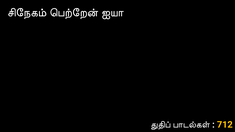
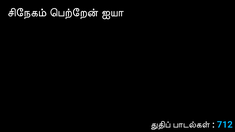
712 colour: yellow -> light blue
